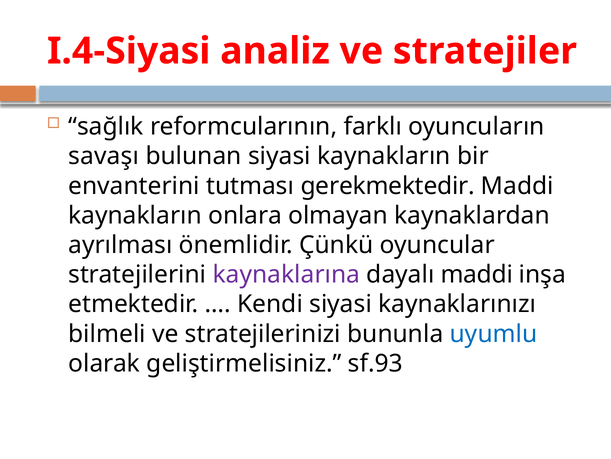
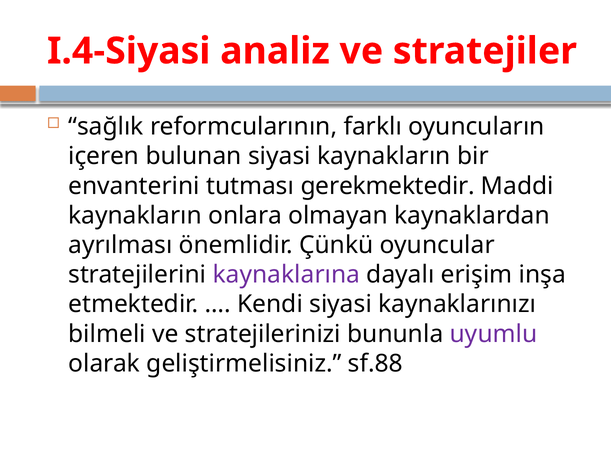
savaşı: savaşı -> içeren
dayalı maddi: maddi -> erişim
uyumlu colour: blue -> purple
sf.93: sf.93 -> sf.88
